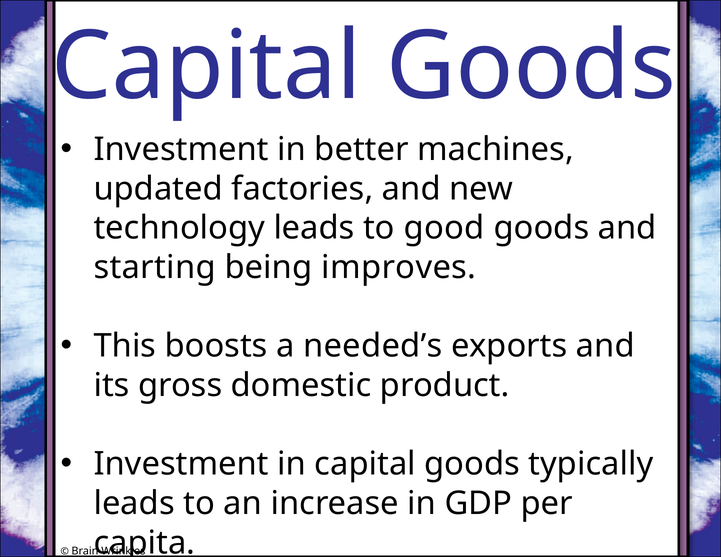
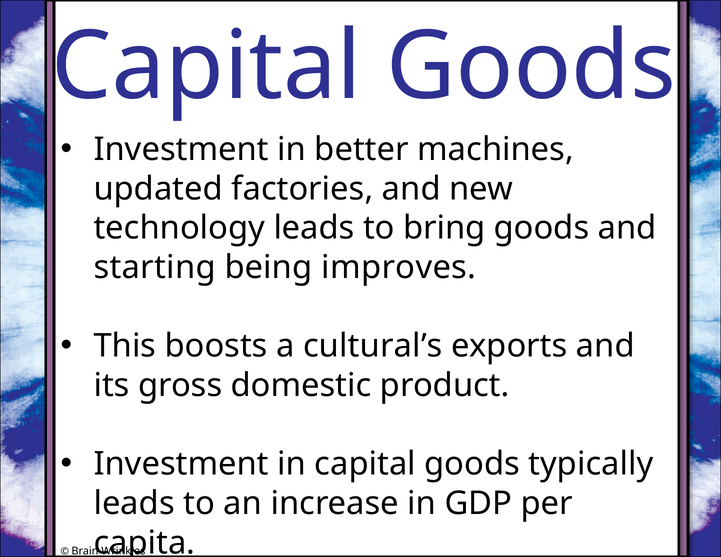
good: good -> bring
needed’s: needed’s -> cultural’s
